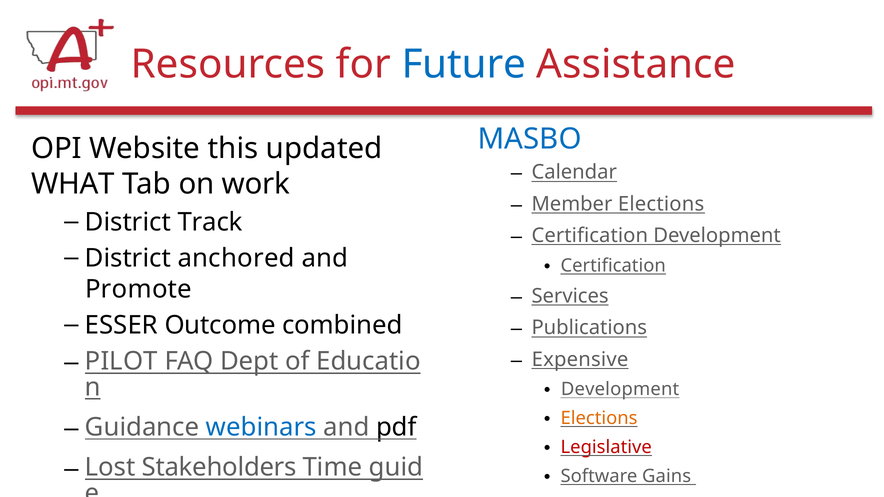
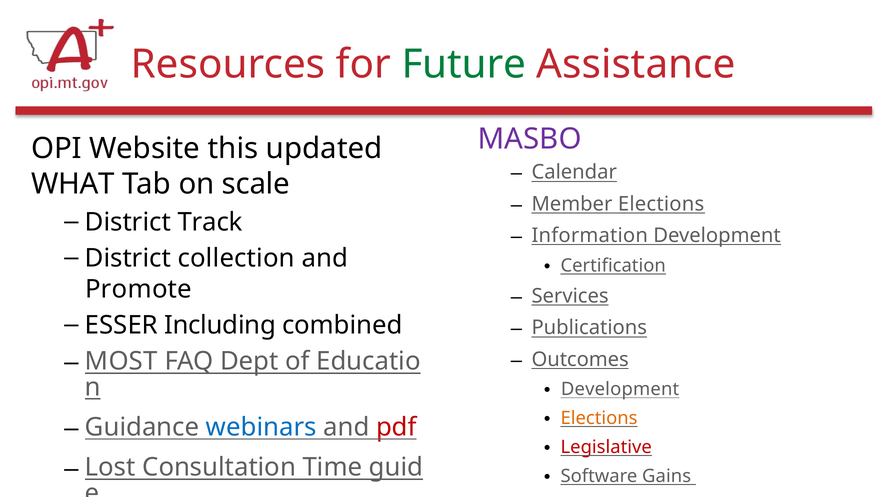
Future colour: blue -> green
MASBO colour: blue -> purple
work: work -> scale
Certification at (590, 236): Certification -> Information
anchored: anchored -> collection
Outcome: Outcome -> Including
PILOT: PILOT -> MOST
Expensive: Expensive -> Outcomes
pdf colour: black -> red
Stakeholders: Stakeholders -> Consultation
